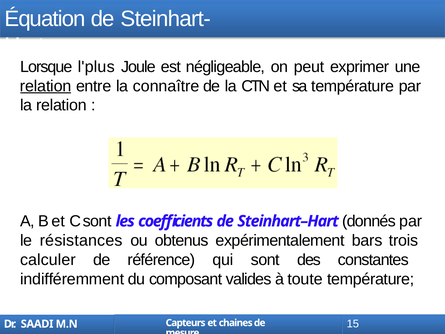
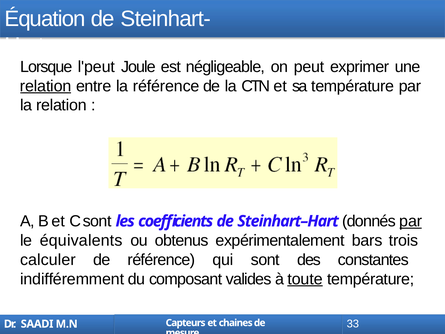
l'plus: l'plus -> l'peut
la connaître: connaître -> référence
par at (411, 221) underline: none -> present
résistances: résistances -> équivalents
toute underline: none -> present
15: 15 -> 33
